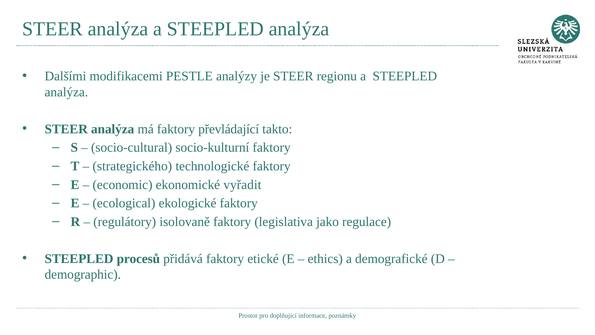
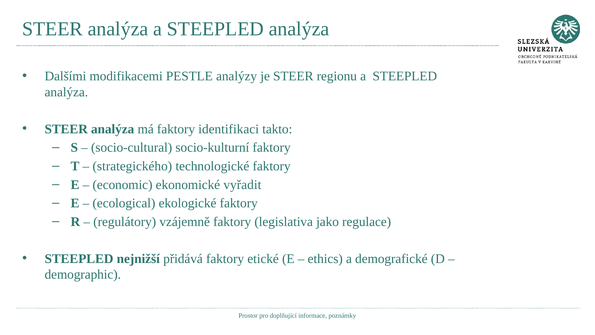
převládající: převládající -> identifikaci
isolovaně: isolovaně -> vzájemně
procesů: procesů -> nejnižší
